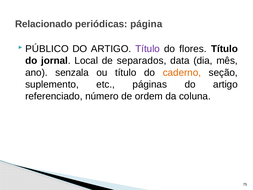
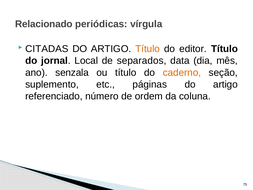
página: página -> vírgula
PÚBLICO: PÚBLICO -> CITADAS
Título at (148, 49) colour: purple -> orange
flores: flores -> editor
